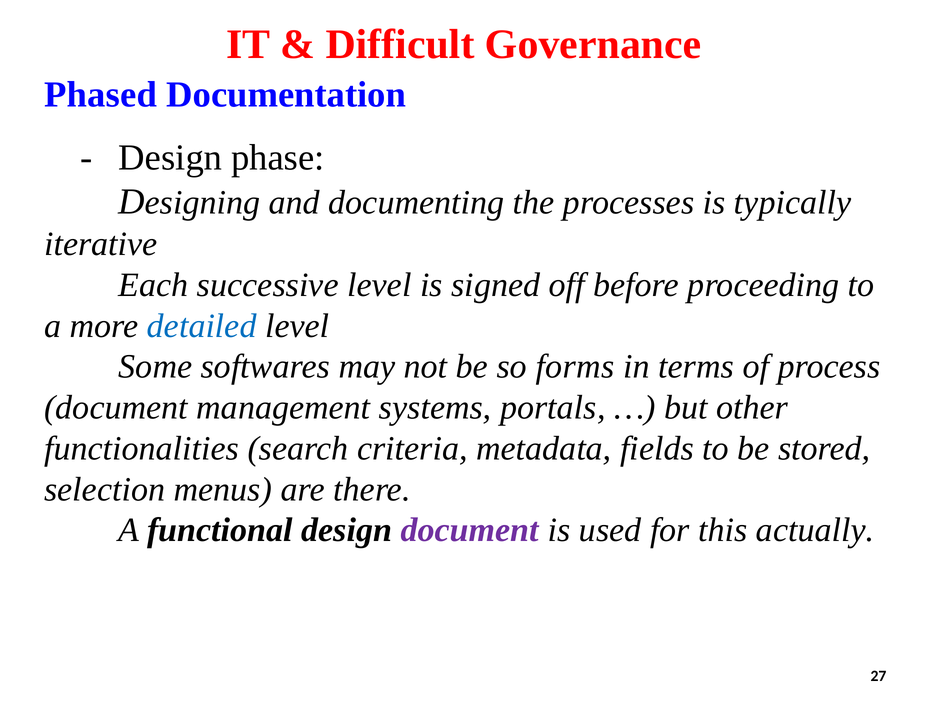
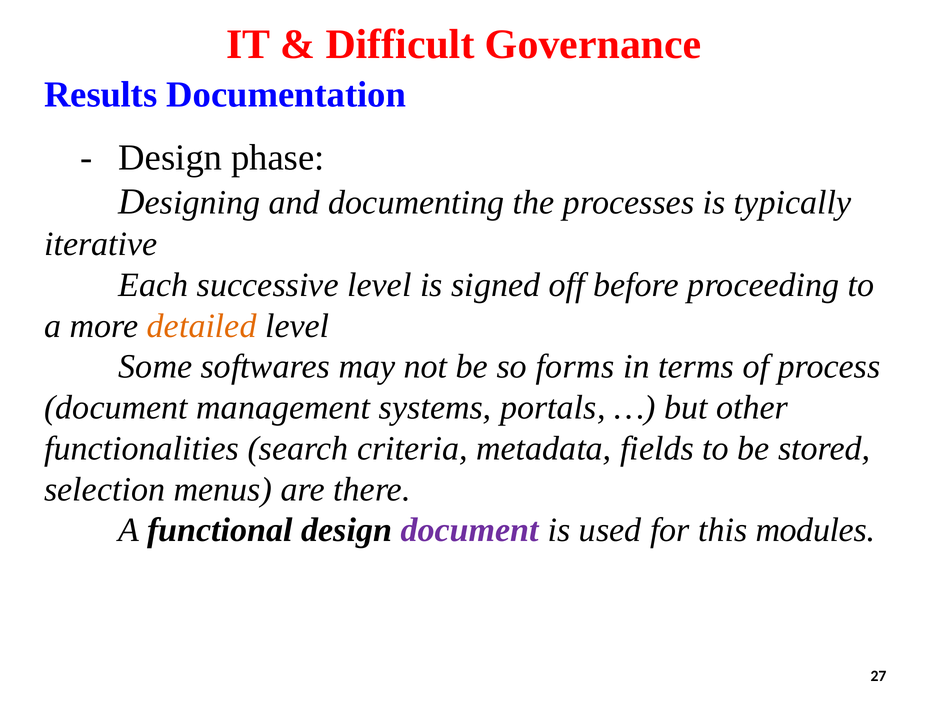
Phased: Phased -> Results
detailed colour: blue -> orange
actually: actually -> modules
